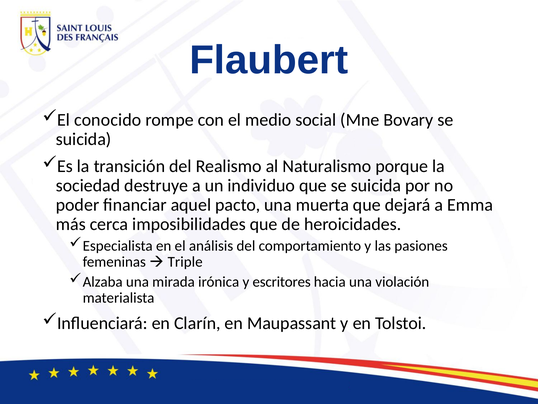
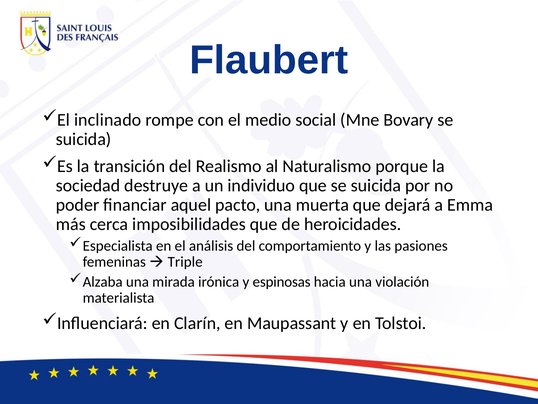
conocido: conocido -> inclinado
escritores: escritores -> espinosas
